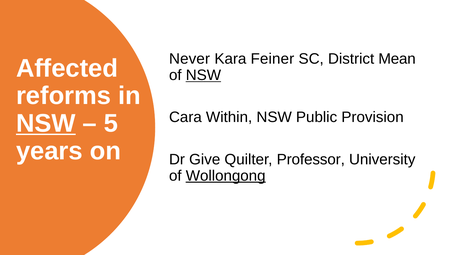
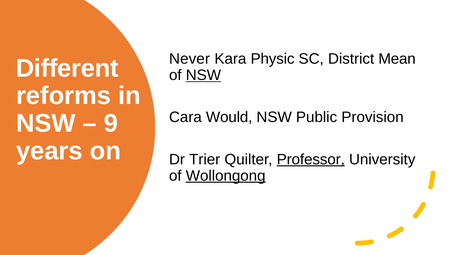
Feiner: Feiner -> Physic
Affected: Affected -> Different
Within: Within -> Would
NSW at (46, 124) underline: present -> none
5: 5 -> 9
Give: Give -> Trier
Professor underline: none -> present
